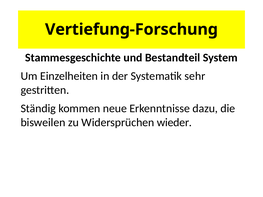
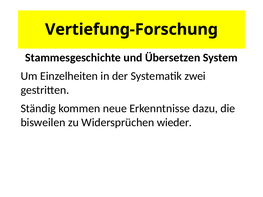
Bestandteil: Bestandteil -> Übersetzen
sehr: sehr -> zwei
